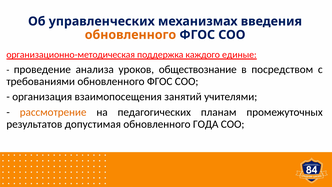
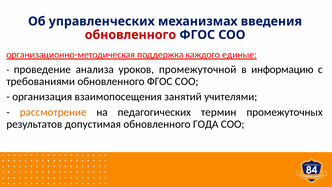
обновленного at (130, 35) colour: orange -> red
обществознание: обществознание -> промежуточной
посредством: посредством -> информацию
планам: планам -> термин
